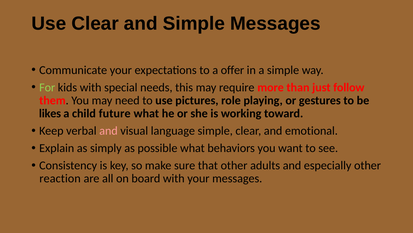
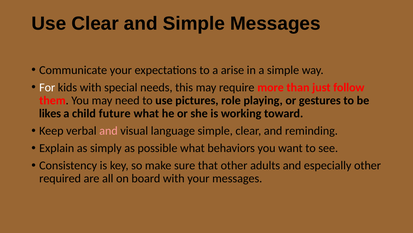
offer: offer -> arise
For colour: light green -> white
emotional: emotional -> reminding
reaction: reaction -> required
